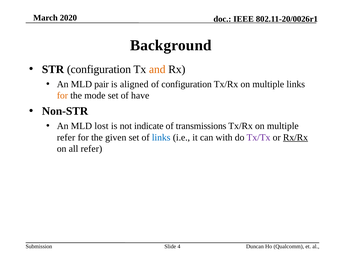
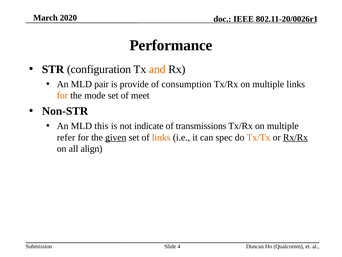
Background: Background -> Performance
aligned: aligned -> provide
of configuration: configuration -> consumption
have: have -> meet
lost: lost -> this
given underline: none -> present
links at (161, 137) colour: blue -> orange
with: with -> spec
Tx/Tx colour: purple -> orange
all refer: refer -> align
